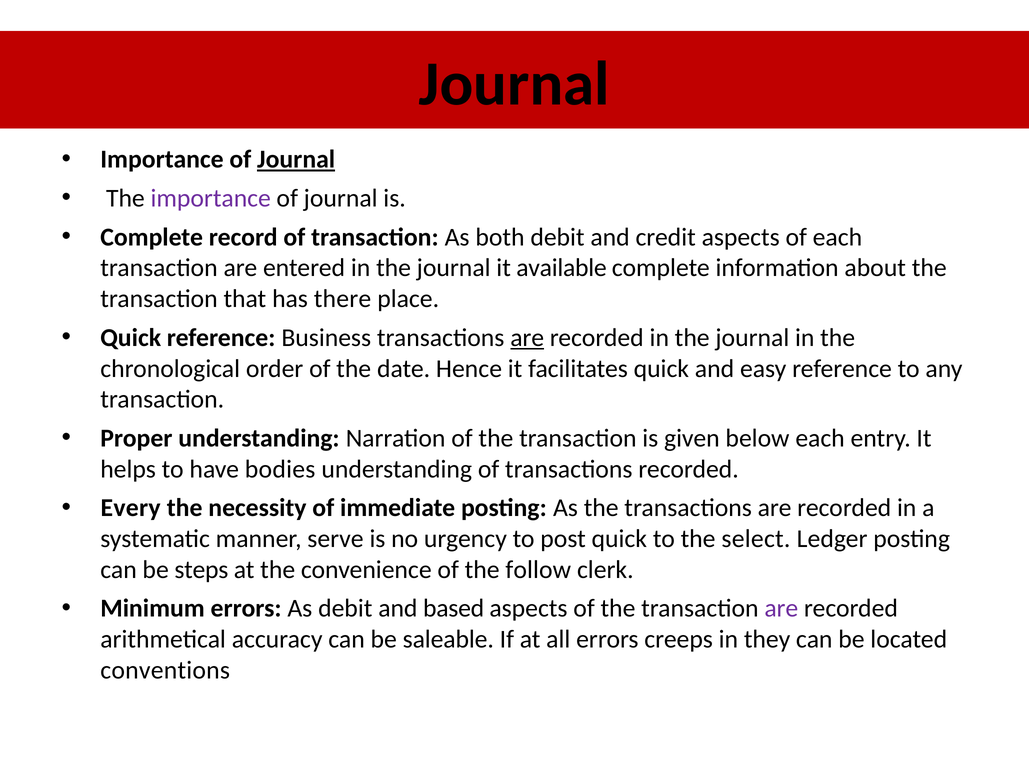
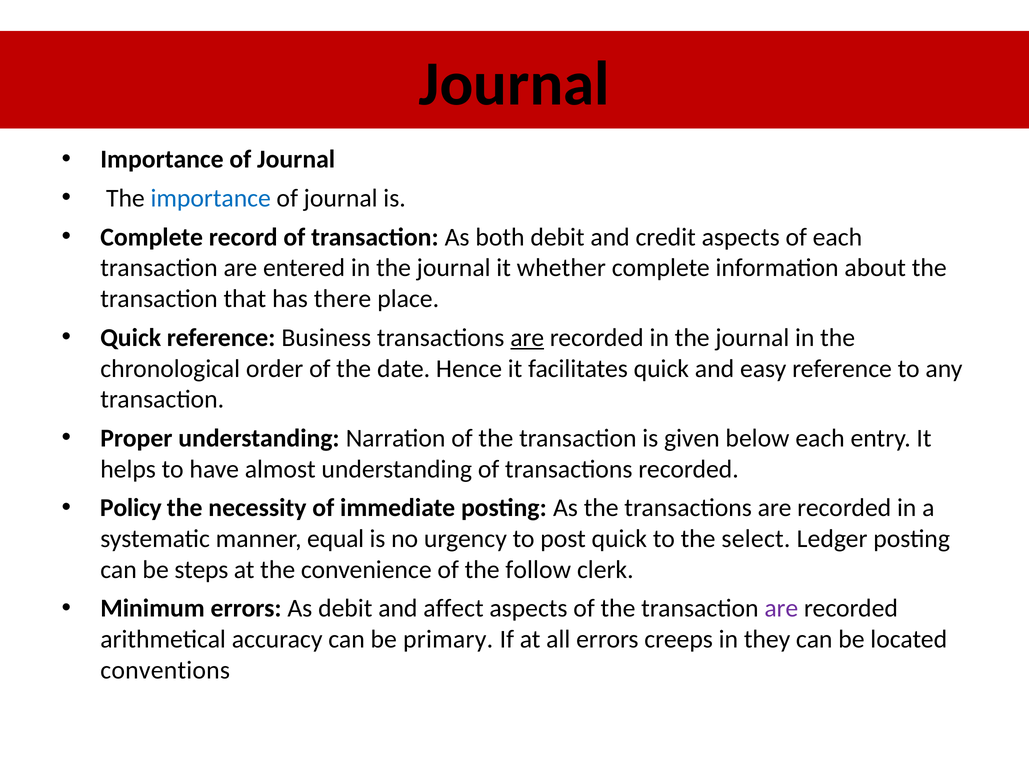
Journal at (296, 160) underline: present -> none
importance at (211, 198) colour: purple -> blue
available: available -> whether
bodies: bodies -> almost
Every: Every -> Policy
serve: serve -> equal
based: based -> affect
saleable: saleable -> primary
